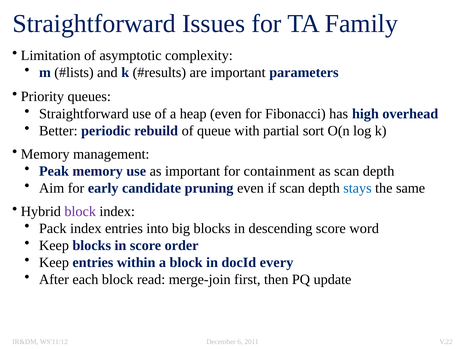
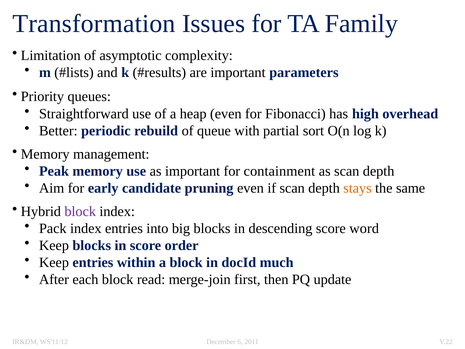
Straightforward at (94, 23): Straightforward -> Transformation
stays colour: blue -> orange
every: every -> much
